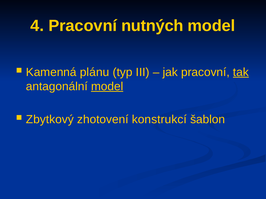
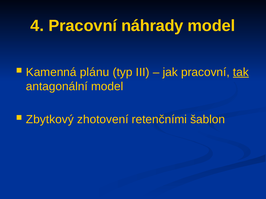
nutných: nutných -> náhrady
model at (107, 87) underline: present -> none
konstrukcí: konstrukcí -> retenčními
